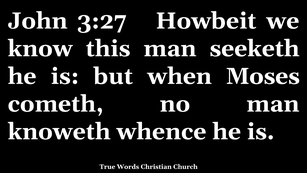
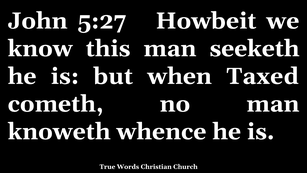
3:27: 3:27 -> 5:27
Moses: Moses -> Taxed
